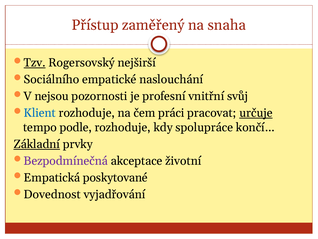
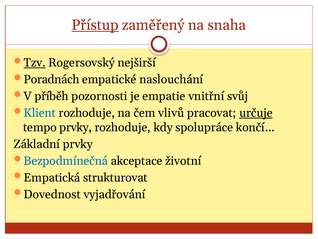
Přístup underline: none -> present
Sociálního: Sociálního -> Poradnách
nejsou: nejsou -> příběh
profesní: profesní -> empatie
práci: práci -> vlivů
tempo podle: podle -> prvky
Základní underline: present -> none
Bezpodmínečná colour: purple -> blue
poskytované: poskytované -> strukturovat
